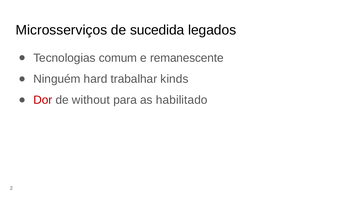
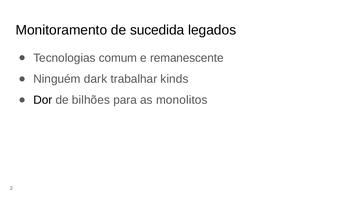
Microsserviços: Microsserviços -> Monitoramento
hard: hard -> dark
Dor colour: red -> black
without: without -> bilhões
habilitado: habilitado -> monolitos
